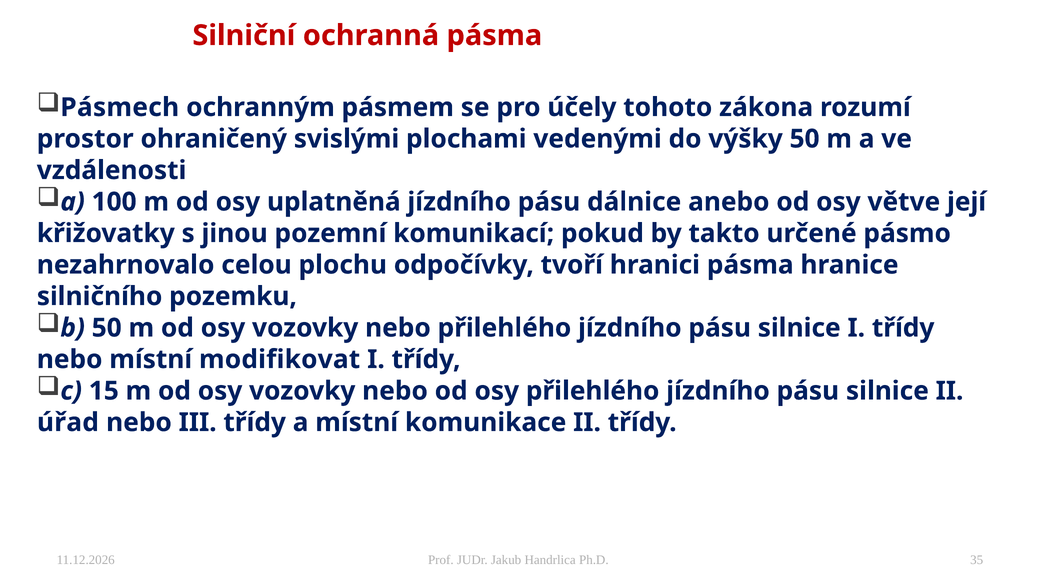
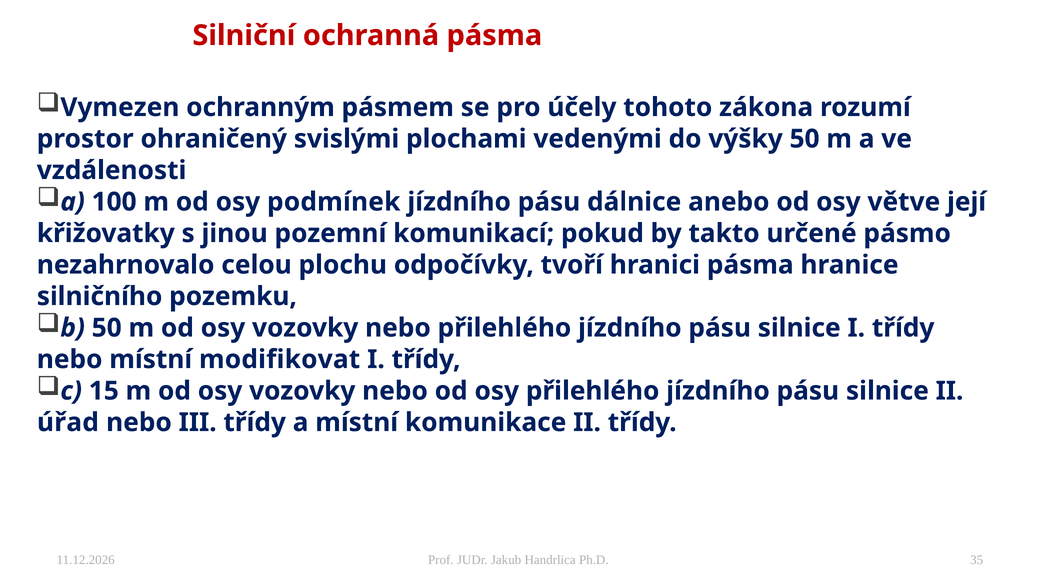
Pásmech: Pásmech -> Vymezen
uplatněná: uplatněná -> podmínek
